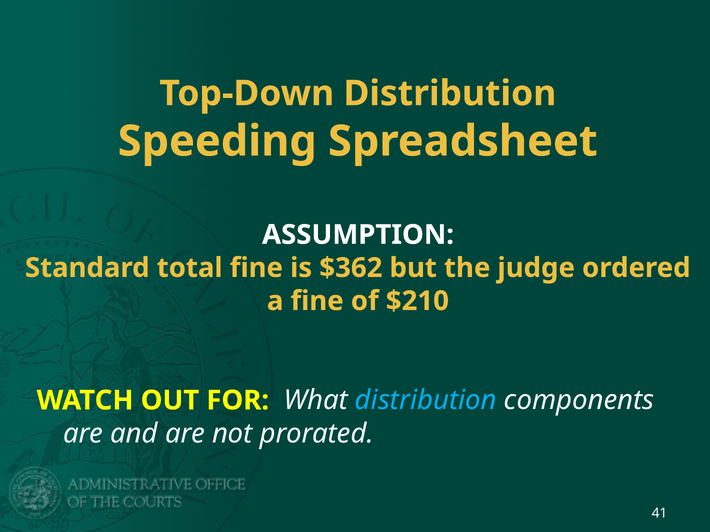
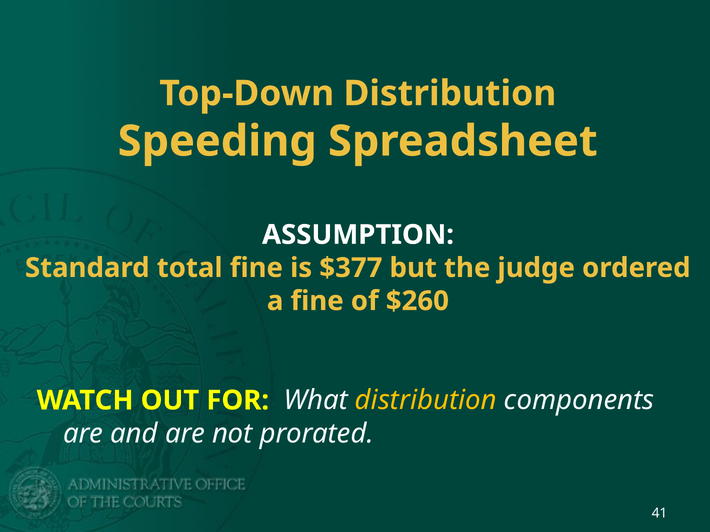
$362: $362 -> $377
$210: $210 -> $260
distribution at (426, 401) colour: light blue -> yellow
